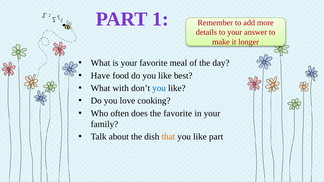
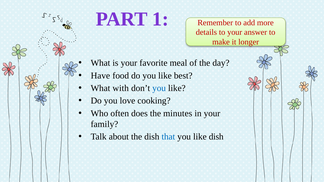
the favorite: favorite -> minutes
that colour: orange -> blue
like part: part -> dish
